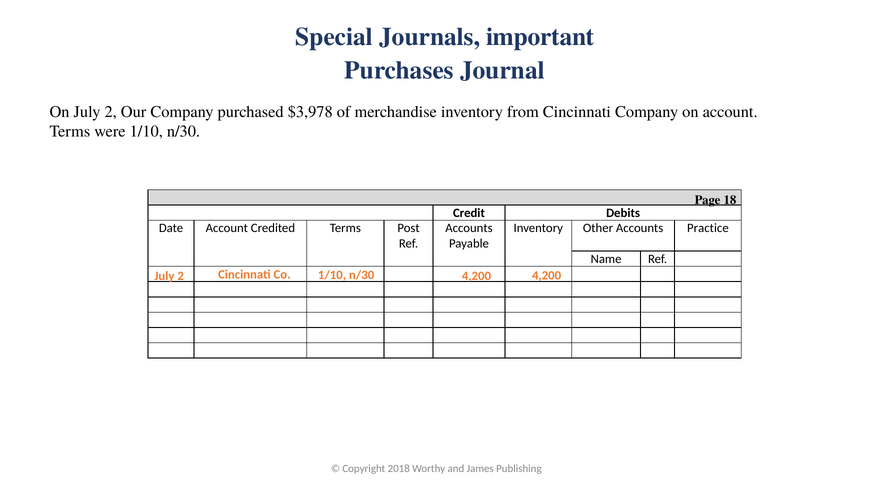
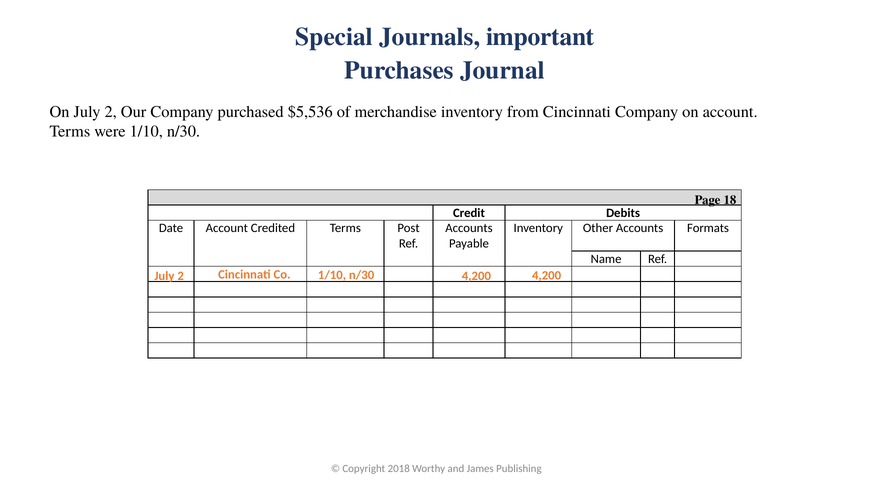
$3,978: $3,978 -> $5,536
Practice: Practice -> Formats
